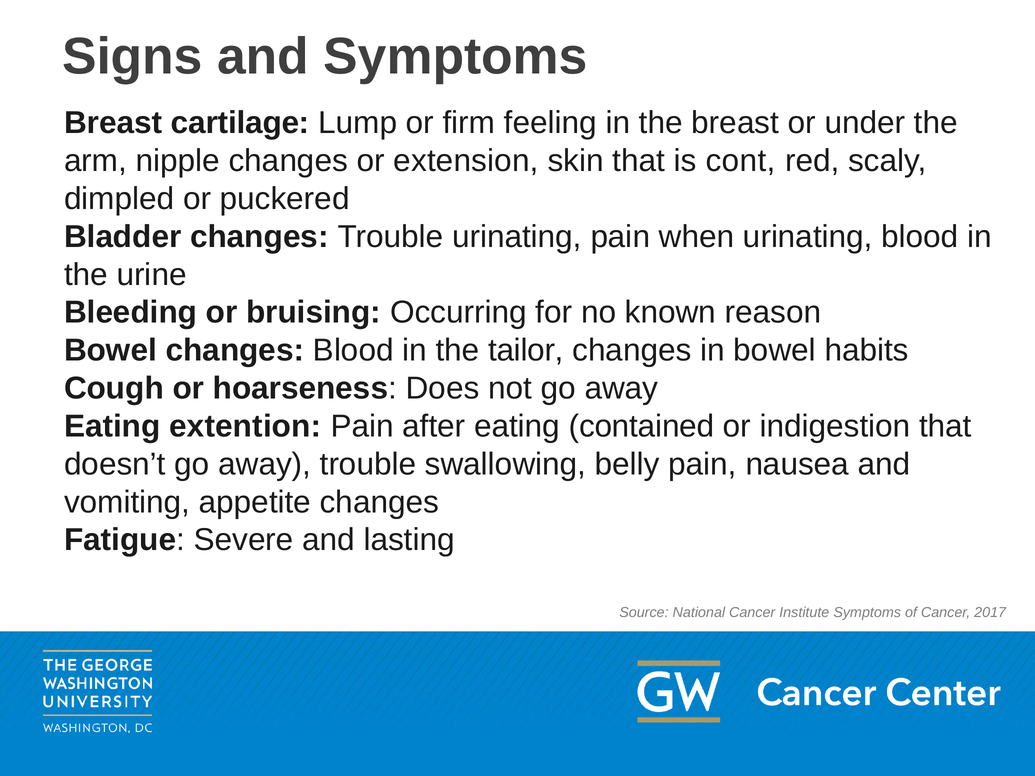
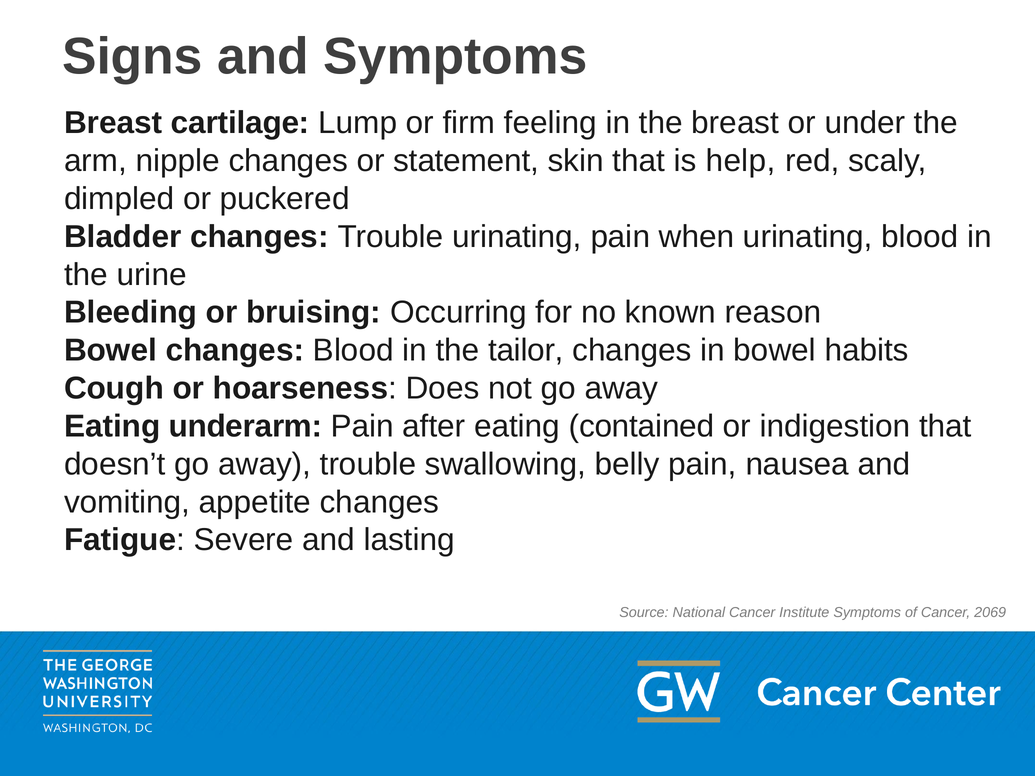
extension: extension -> statement
cont: cont -> help
extention: extention -> underarm
2017: 2017 -> 2069
